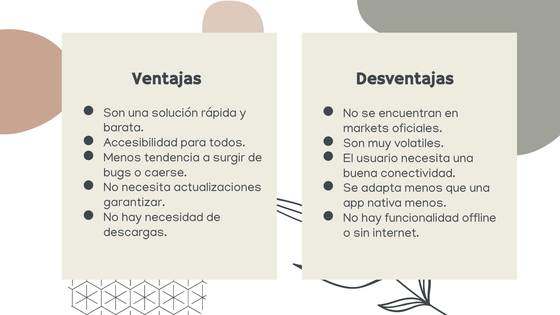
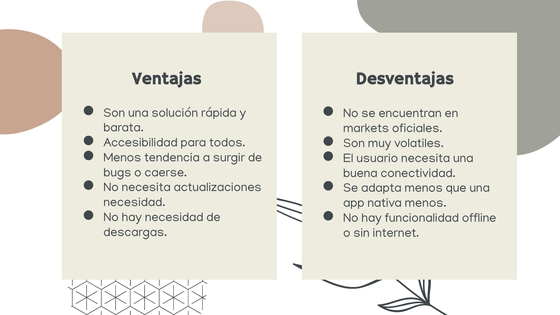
garantizar at (134, 202): garantizar -> necesidad
